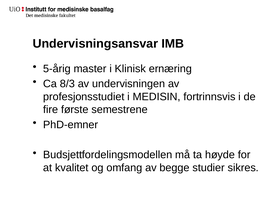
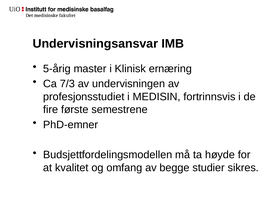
8/3: 8/3 -> 7/3
